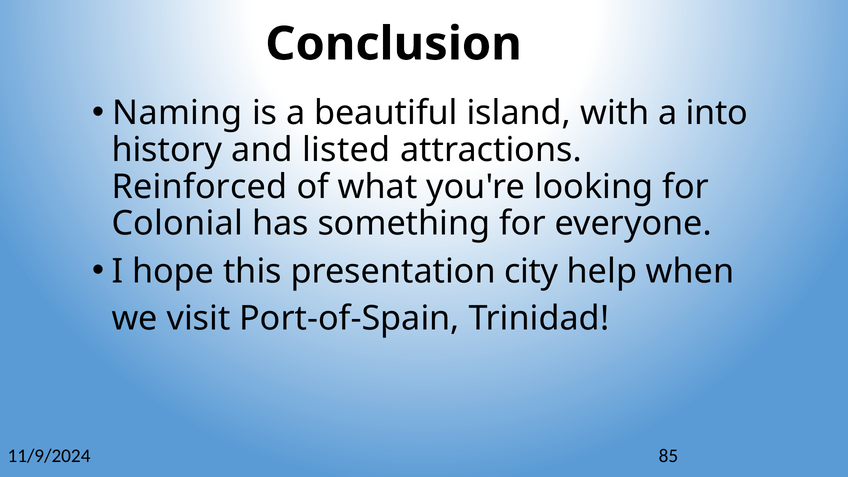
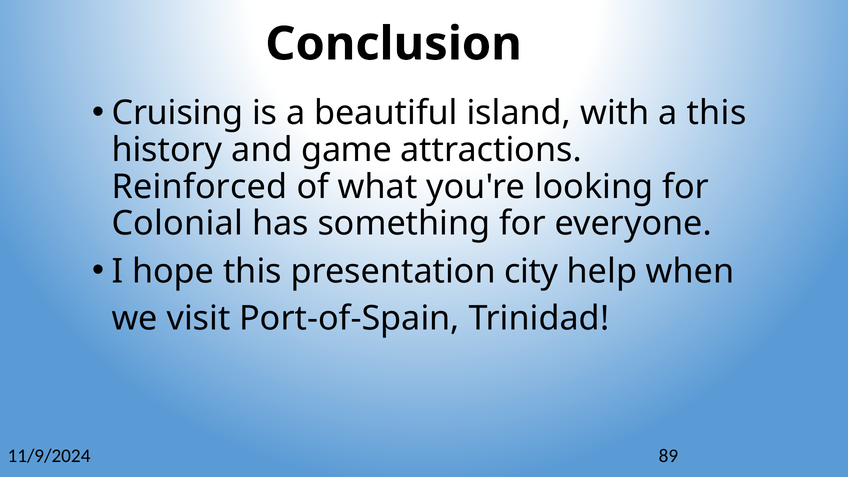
Naming: Naming -> Cruising
a into: into -> this
listed: listed -> game
85: 85 -> 89
